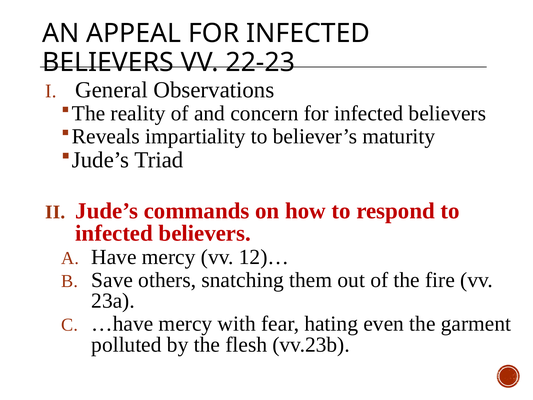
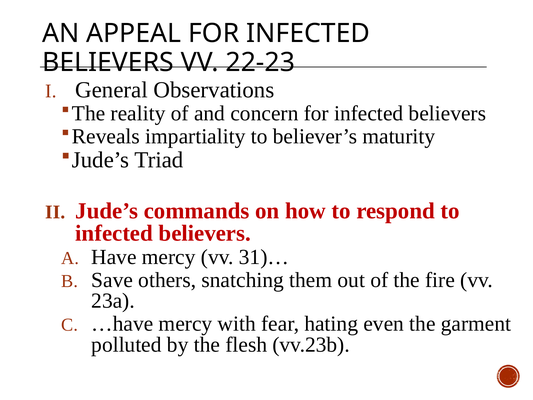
12)…: 12)… -> 31)…
